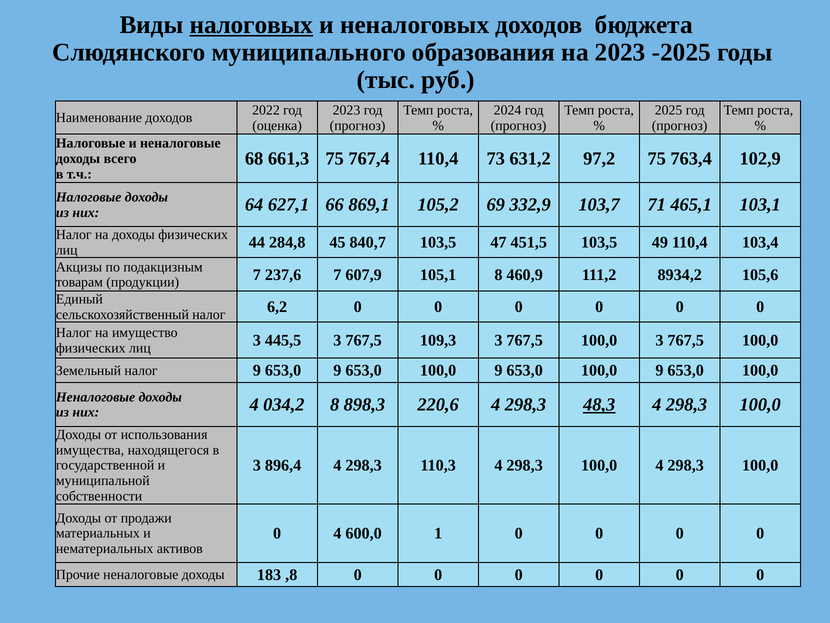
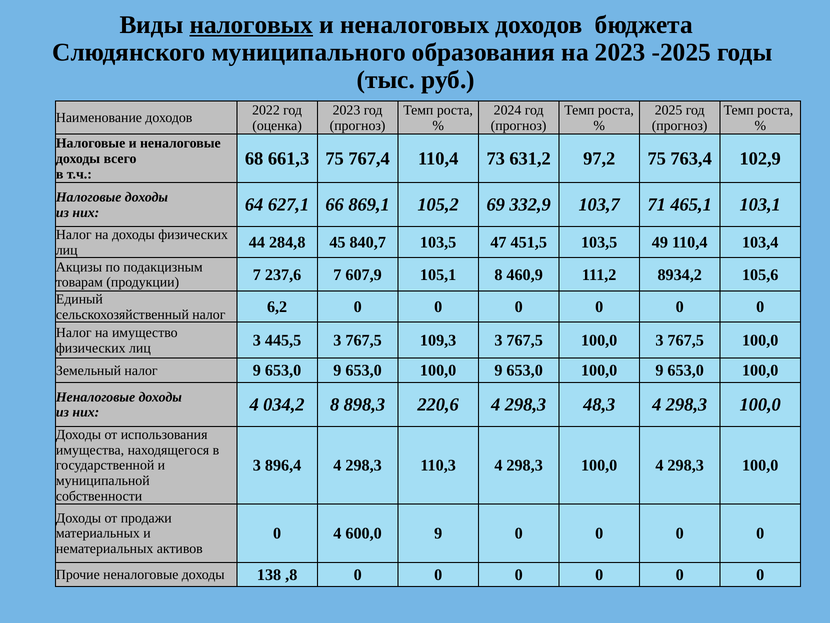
48,3 underline: present -> none
600,0 1: 1 -> 9
183: 183 -> 138
